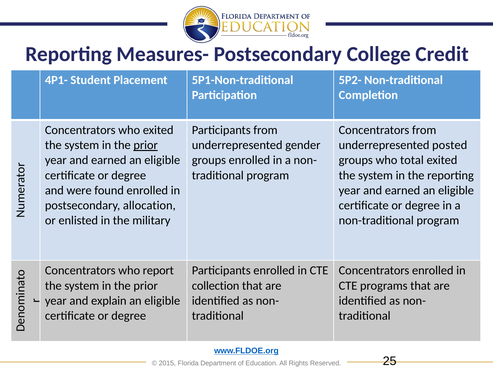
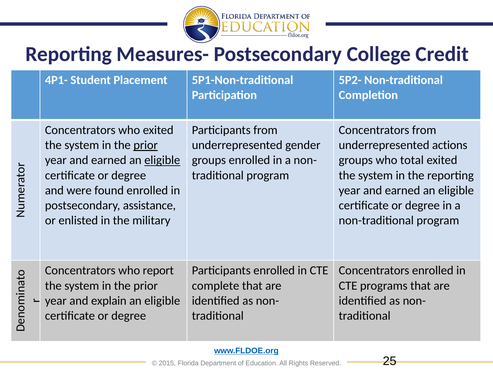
posted: posted -> actions
eligible at (162, 160) underline: none -> present
allocation: allocation -> assistance
collection: collection -> complete
